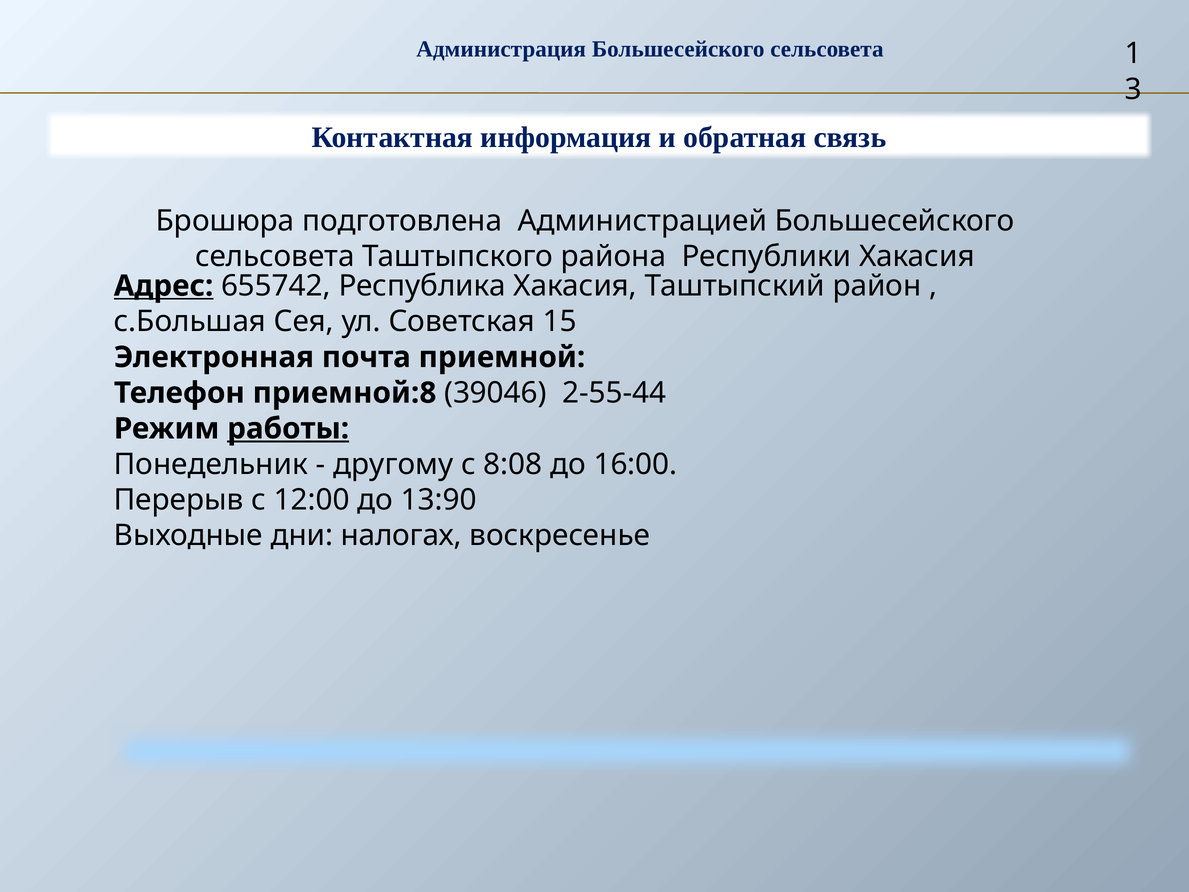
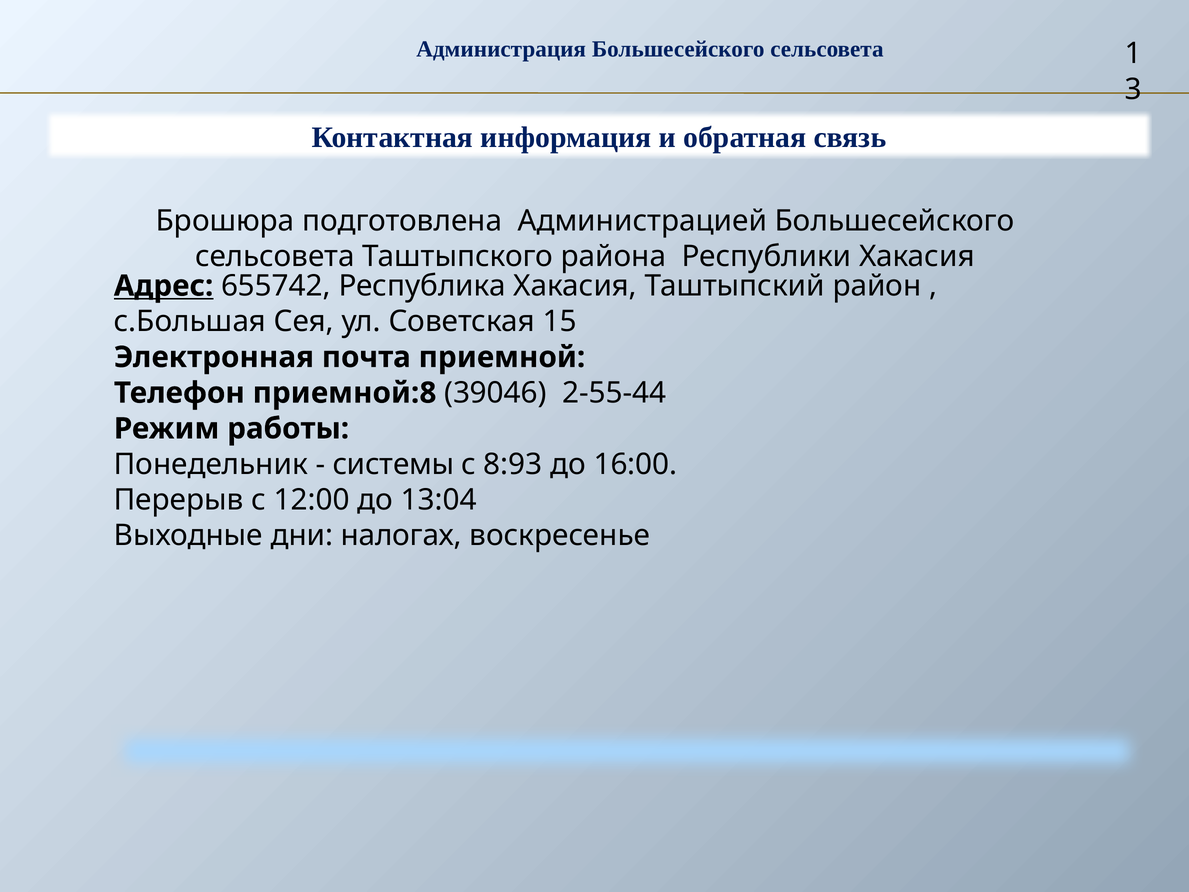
работы underline: present -> none
другому: другому -> системы
8:08: 8:08 -> 8:93
13:90: 13:90 -> 13:04
